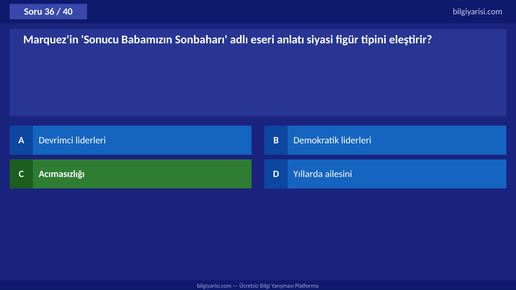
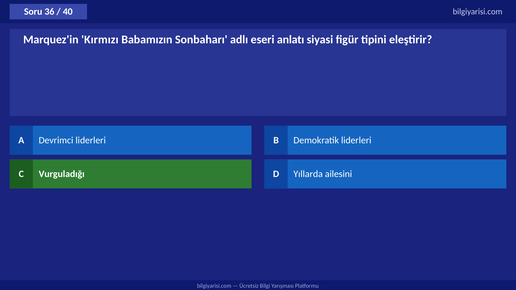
Sonucu: Sonucu -> Kırmızı
Acımasızlığı: Acımasızlığı -> Vurguladığı
